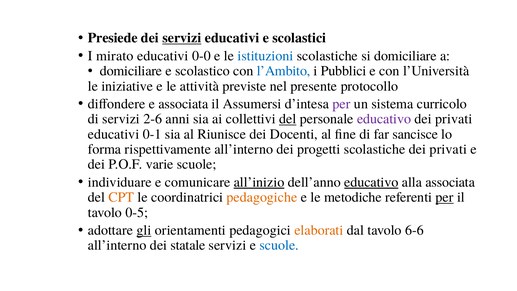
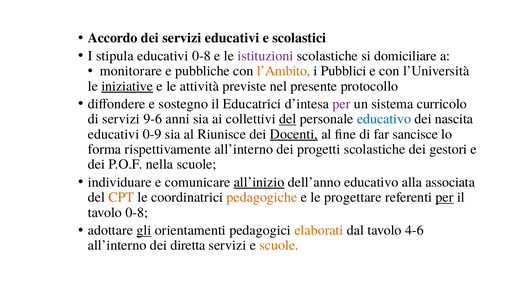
Presiede: Presiede -> Accordo
servizi at (182, 38) underline: present -> none
mirato: mirato -> stipula
educativi 0-0: 0-0 -> 0-8
istituzioni colour: blue -> purple
domiciliare at (131, 71): domiciliare -> monitorare
scolastico: scolastico -> pubbliche
l’Ambito colour: blue -> orange
iniziative underline: none -> present
e associata: associata -> sostegno
Assumersi: Assumersi -> Educatrici
2-6: 2-6 -> 9-6
educativo at (384, 119) colour: purple -> blue
privati at (454, 119): privati -> nascita
0-1: 0-1 -> 0-9
Docenti underline: none -> present
privati at (448, 149): privati -> gestori
varie: varie -> nella
educativo at (371, 182) underline: present -> none
metodiche: metodiche -> progettare
tavolo 0-5: 0-5 -> 0-8
6-6: 6-6 -> 4-6
statale: statale -> diretta
scuole at (279, 245) colour: blue -> orange
